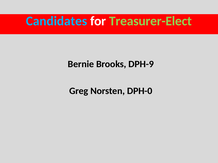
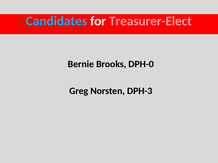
Treasurer-Elect colour: light green -> pink
DPH-9: DPH-9 -> DPH-0
DPH-0: DPH-0 -> DPH-3
